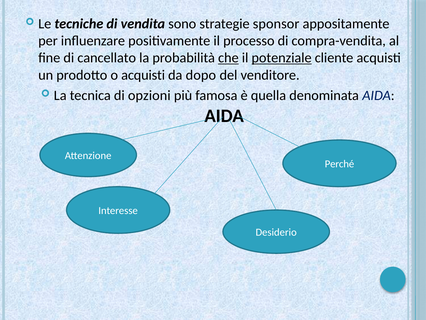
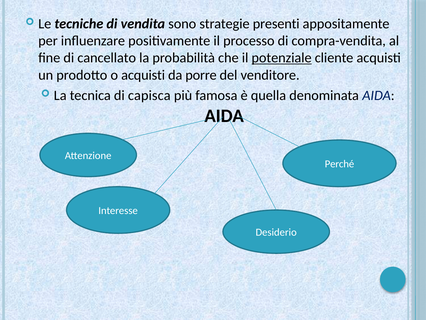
sponsor: sponsor -> presenti
che underline: present -> none
dopo: dopo -> porre
opzioni: opzioni -> capisca
